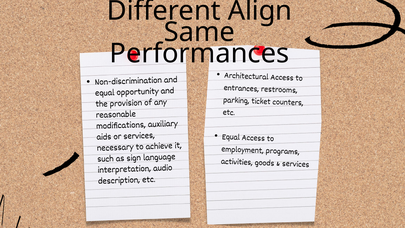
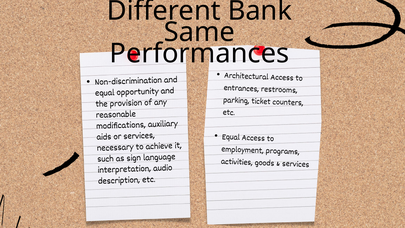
Align: Align -> Bank
